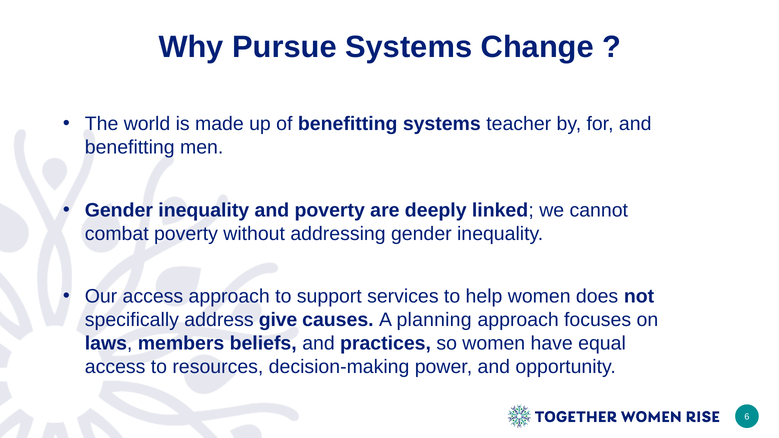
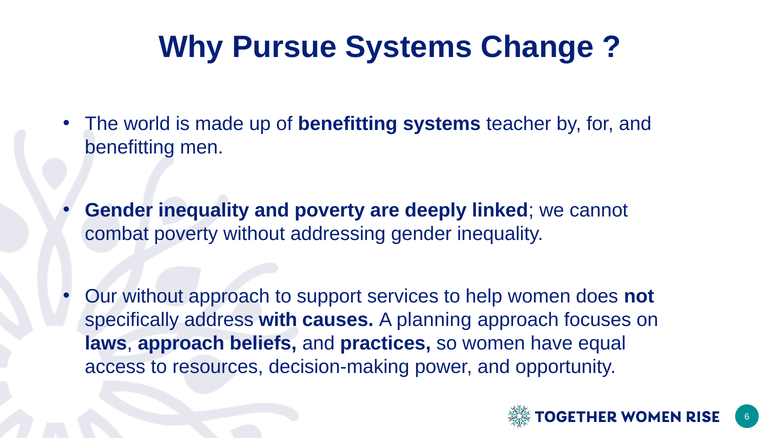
Our access: access -> without
give: give -> with
laws members: members -> approach
